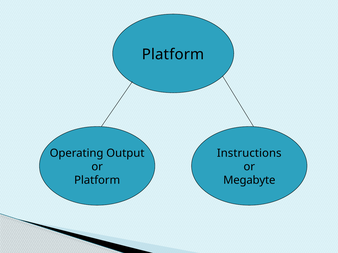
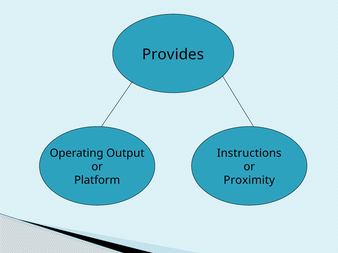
Platform at (173, 55): Platform -> Provides
Megabyte: Megabyte -> Proximity
